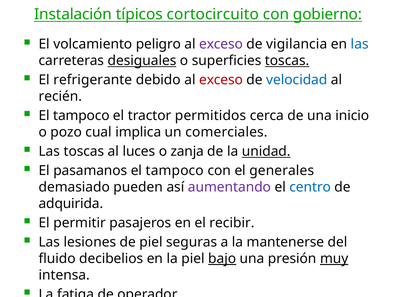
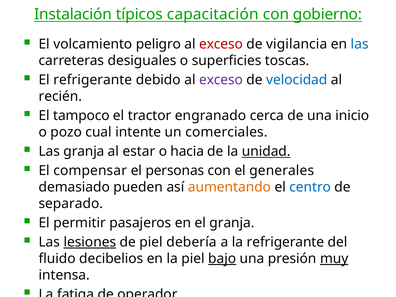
cortocircuito: cortocircuito -> capacitación
exceso at (221, 44) colour: purple -> red
desiguales underline: present -> none
toscas at (287, 61) underline: present -> none
exceso at (221, 80) colour: red -> purple
permitidos: permitidos -> engranado
implica: implica -> intente
Las toscas: toscas -> granja
luces: luces -> estar
zanja: zanja -> hacia
pasamanos: pasamanos -> compensar
tampoco at (175, 171): tampoco -> personas
aumentando colour: purple -> orange
adquirida: adquirida -> separado
el recibir: recibir -> granja
lesiones underline: none -> present
seguras: seguras -> debería
la mantenerse: mantenerse -> refrigerante
